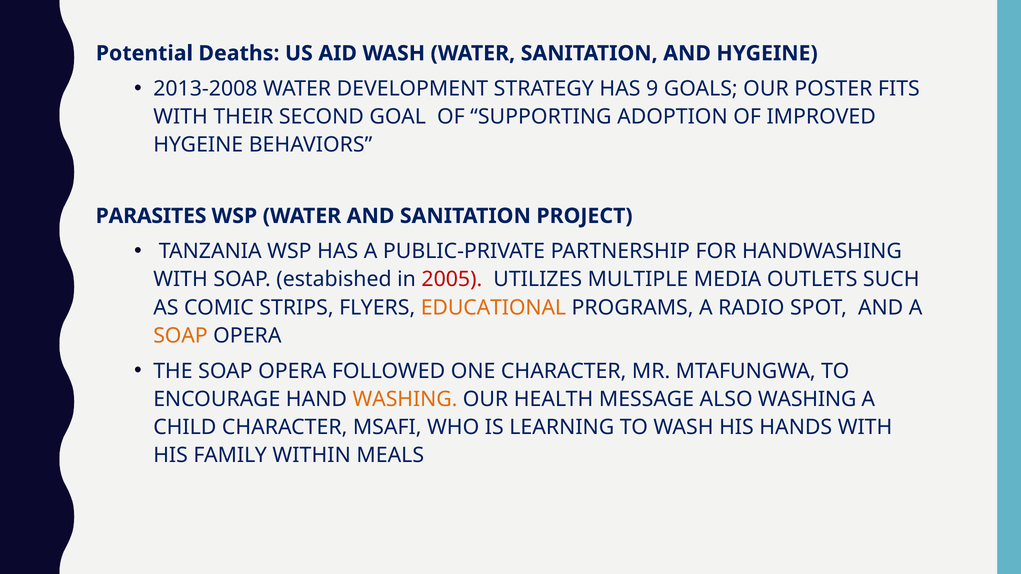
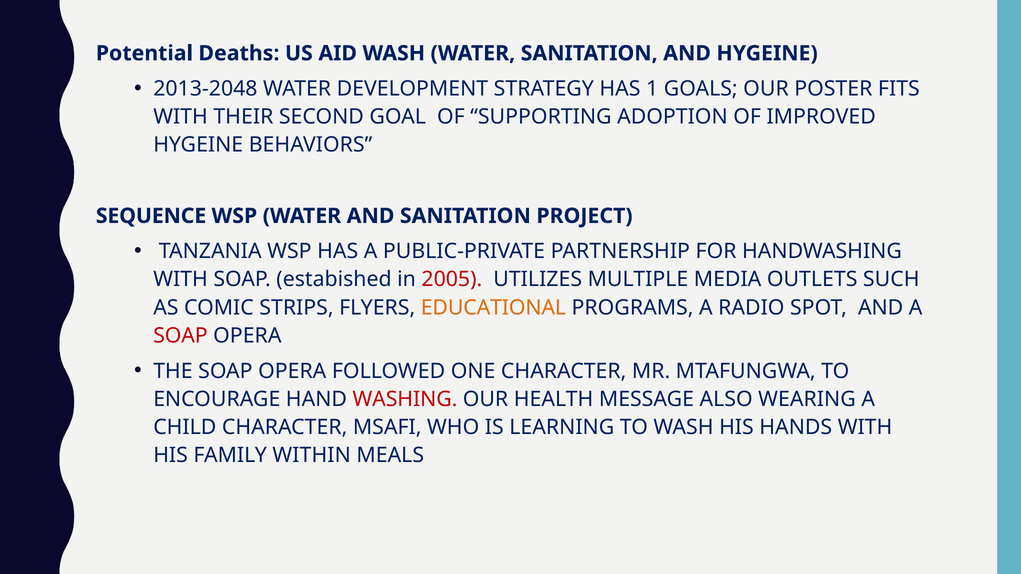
2013-2008: 2013-2008 -> 2013-2048
9: 9 -> 1
PARASITES: PARASITES -> SEQUENCE
SOAP at (181, 336) colour: orange -> red
WASHING at (405, 399) colour: orange -> red
ALSO WASHING: WASHING -> WEARING
